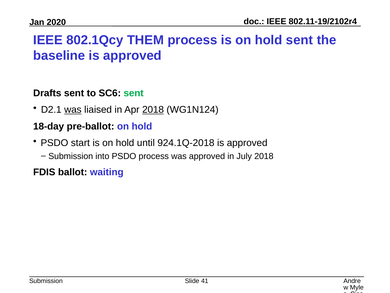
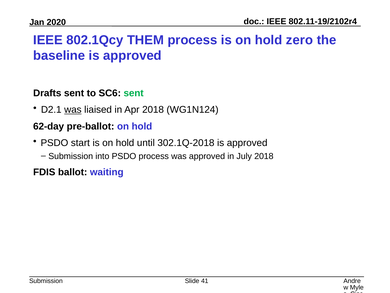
hold sent: sent -> zero
2018 at (153, 110) underline: present -> none
18-day: 18-day -> 62-day
924.1Q-2018: 924.1Q-2018 -> 302.1Q-2018
